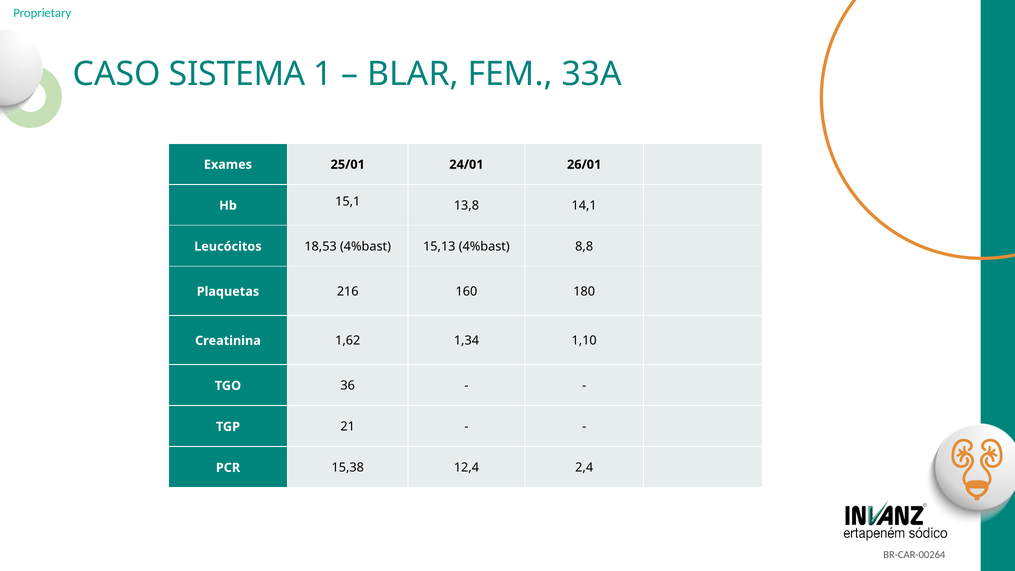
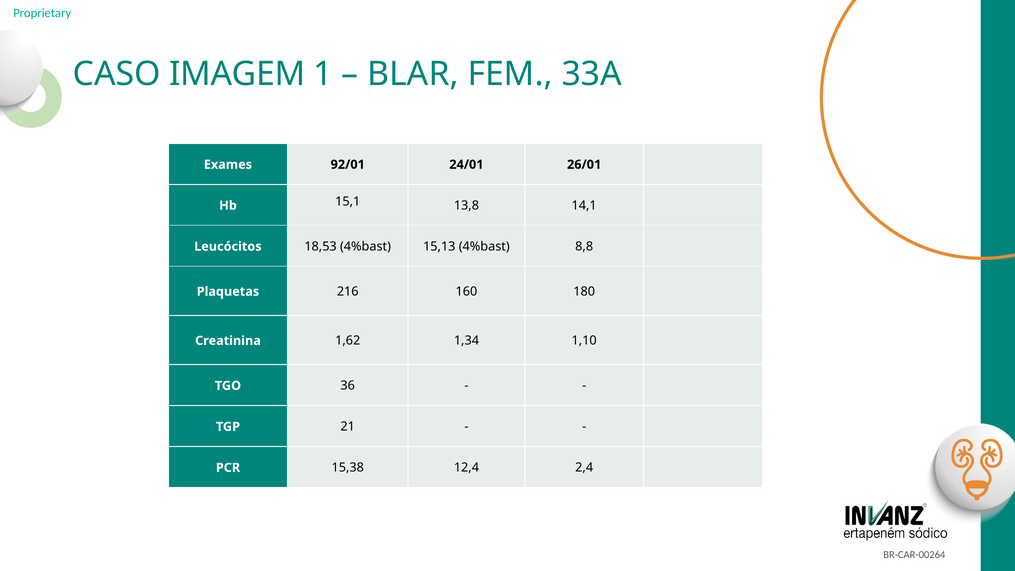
SISTEMA: SISTEMA -> IMAGEM
25/01: 25/01 -> 92/01
